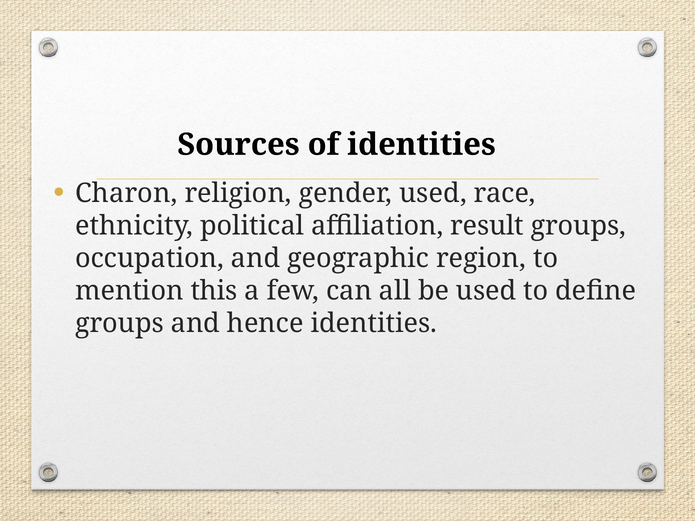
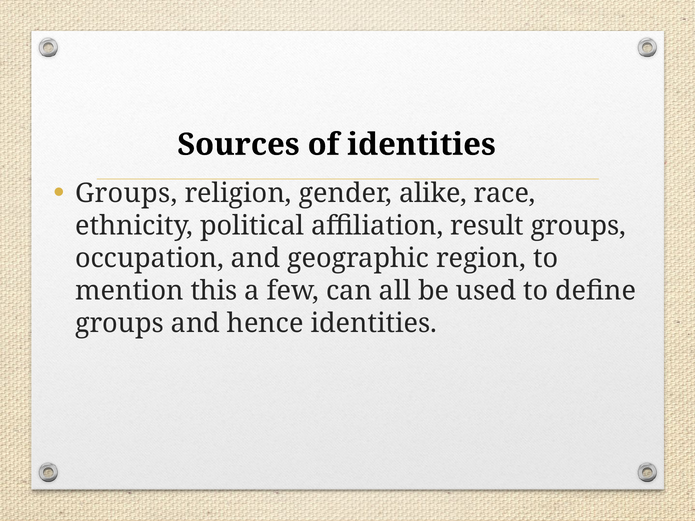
Charon at (126, 194): Charon -> Groups
gender used: used -> alike
